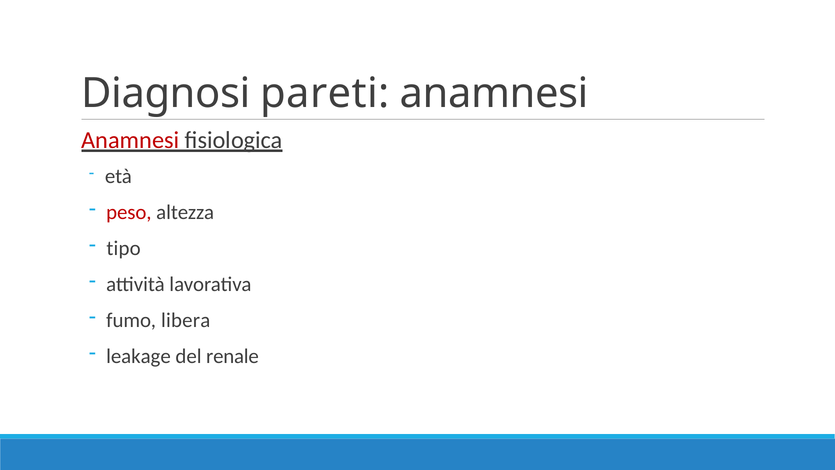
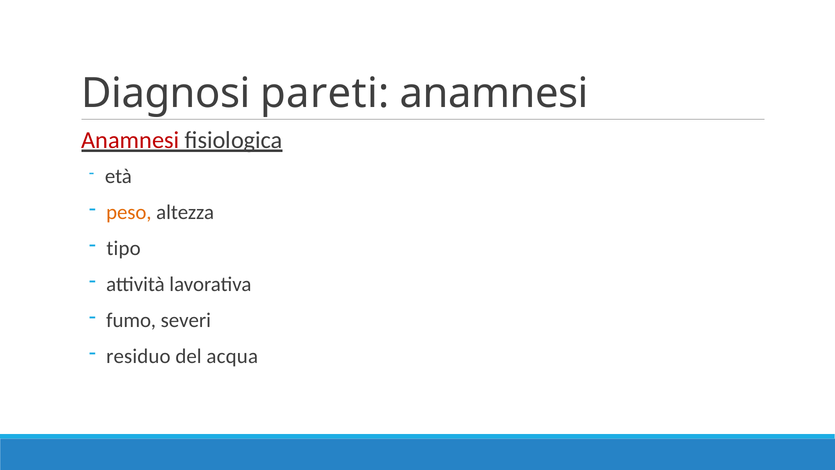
peso colour: red -> orange
libera: libera -> severi
leakage: leakage -> residuo
renale: renale -> acqua
